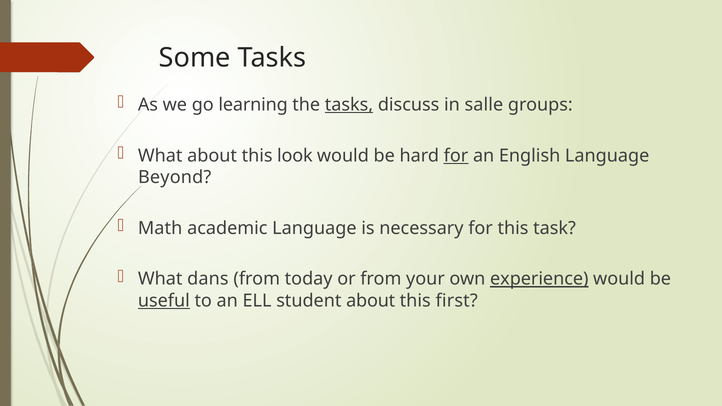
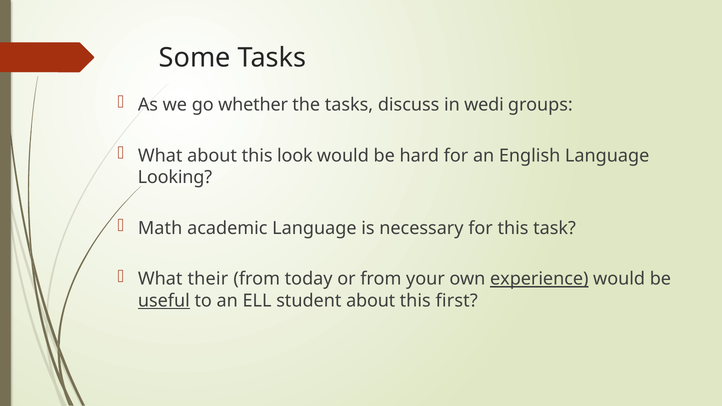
learning: learning -> whether
tasks at (349, 105) underline: present -> none
salle: salle -> wedi
for at (456, 156) underline: present -> none
Beyond: Beyond -> Looking
dans: dans -> their
